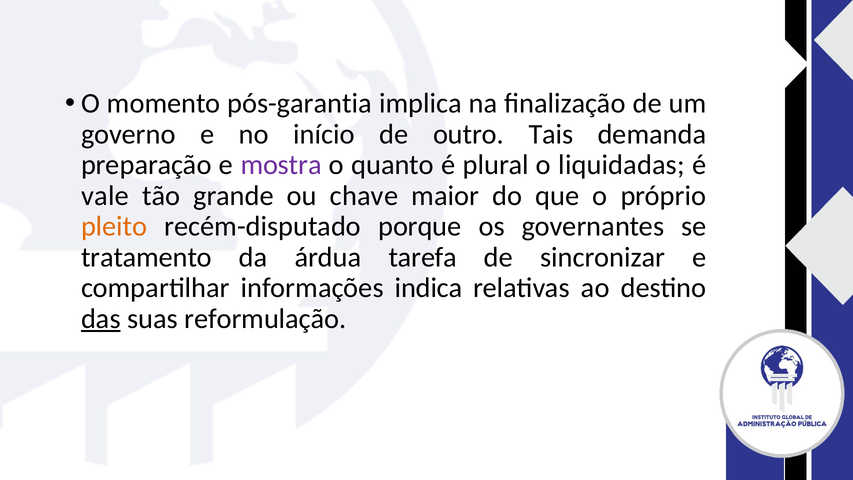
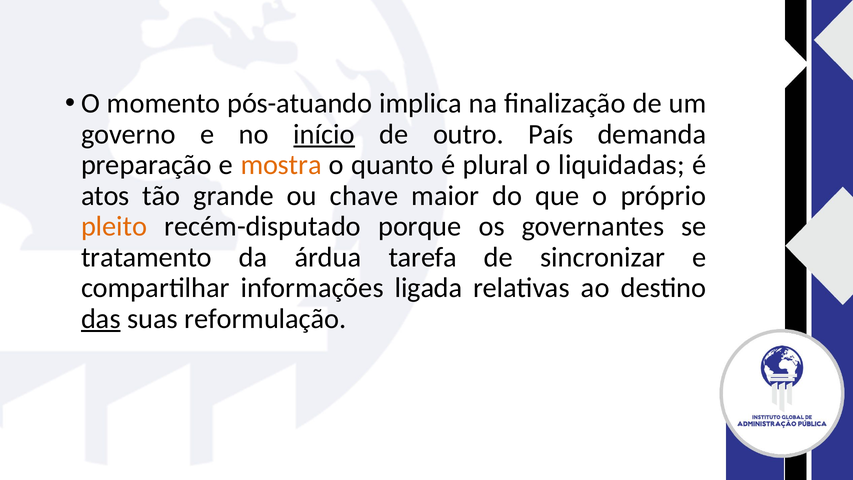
pós-garantia: pós-garantia -> pós-atuando
início underline: none -> present
Tais: Tais -> País
mostra colour: purple -> orange
vale: vale -> atos
indica: indica -> ligada
